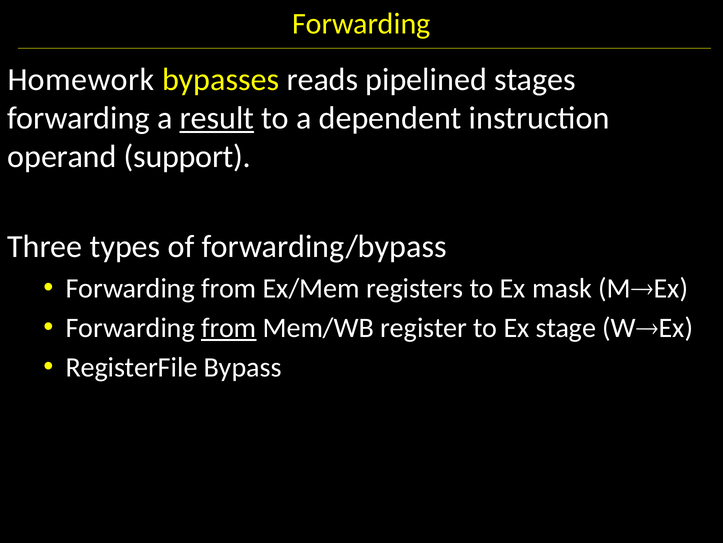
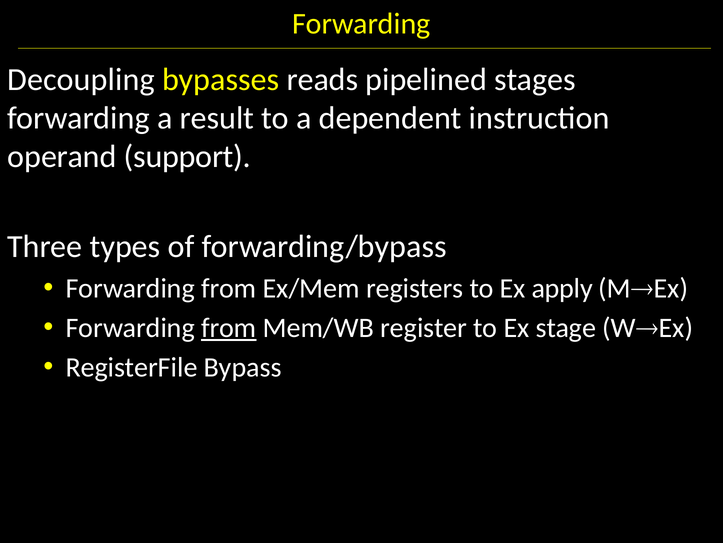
Homework: Homework -> Decoupling
result underline: present -> none
mask: mask -> apply
